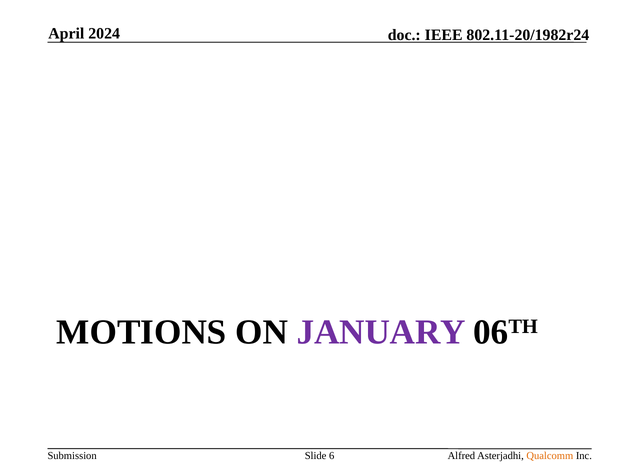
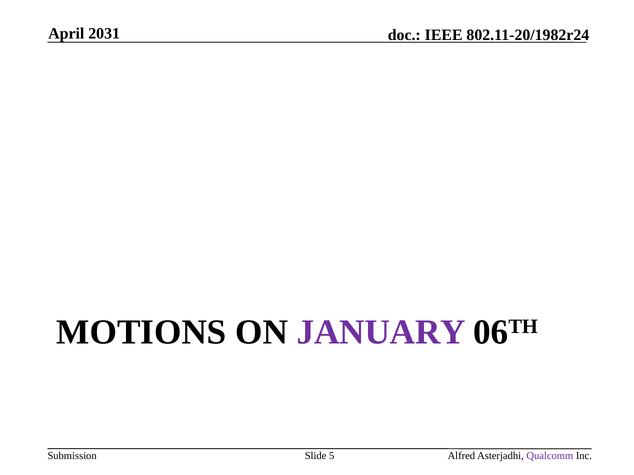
2024: 2024 -> 2031
6: 6 -> 5
Qualcomm colour: orange -> purple
